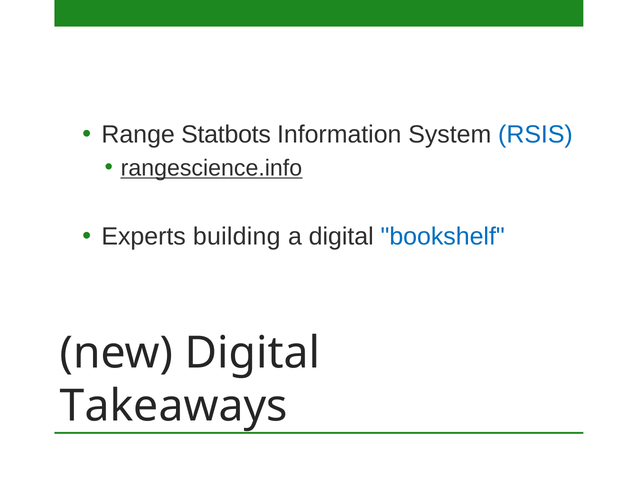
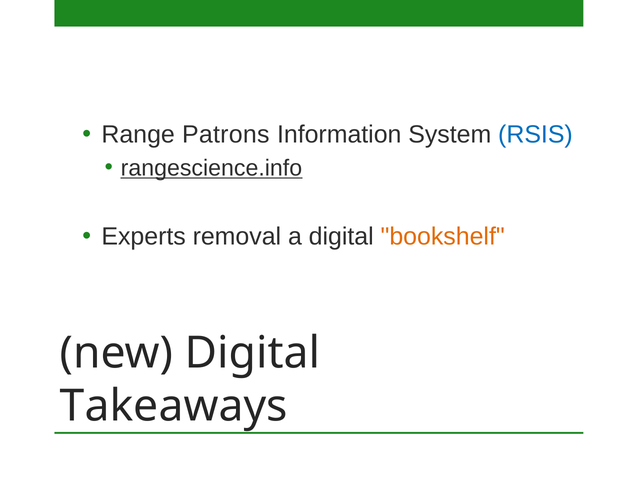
Statbots: Statbots -> Patrons
building: building -> removal
bookshelf colour: blue -> orange
